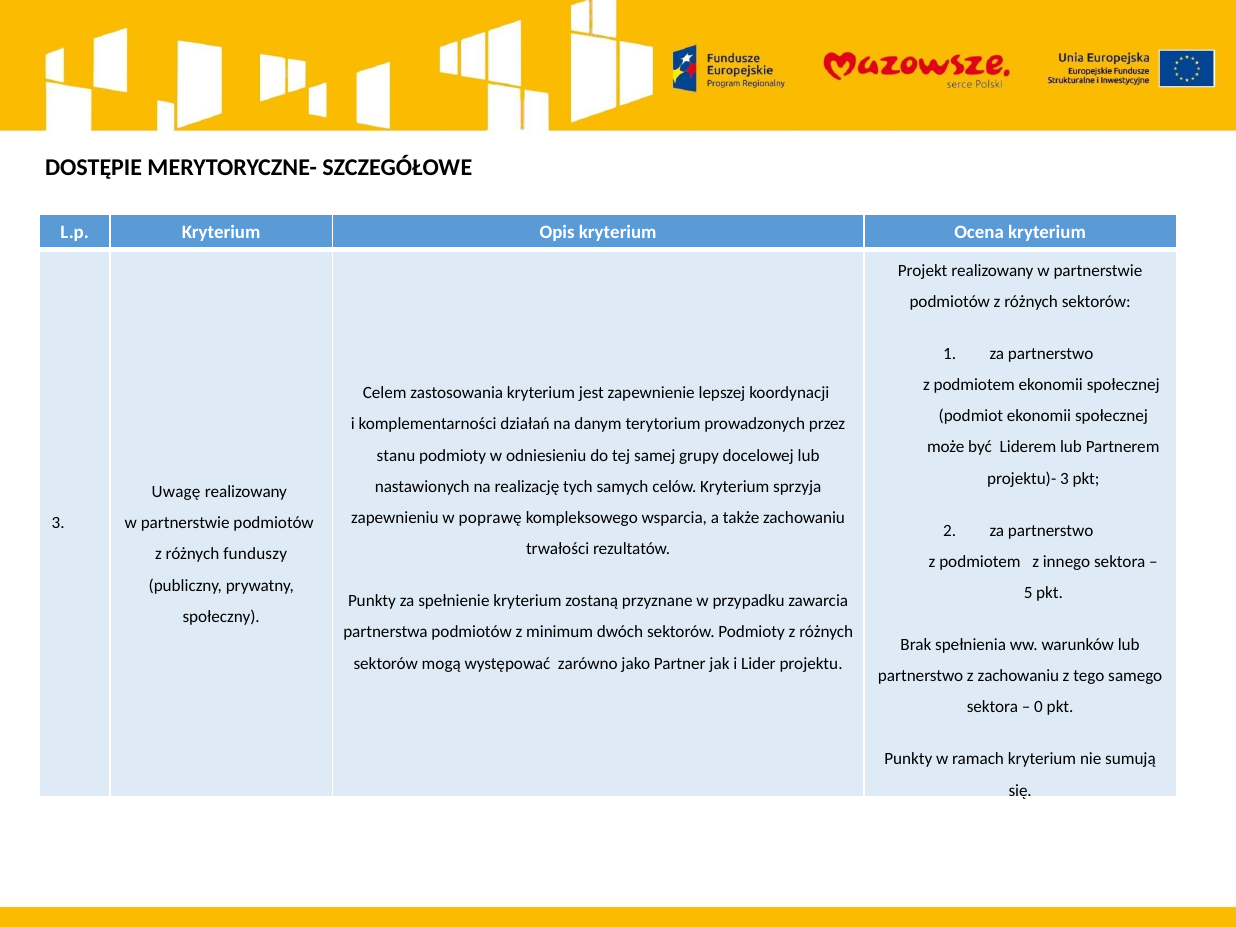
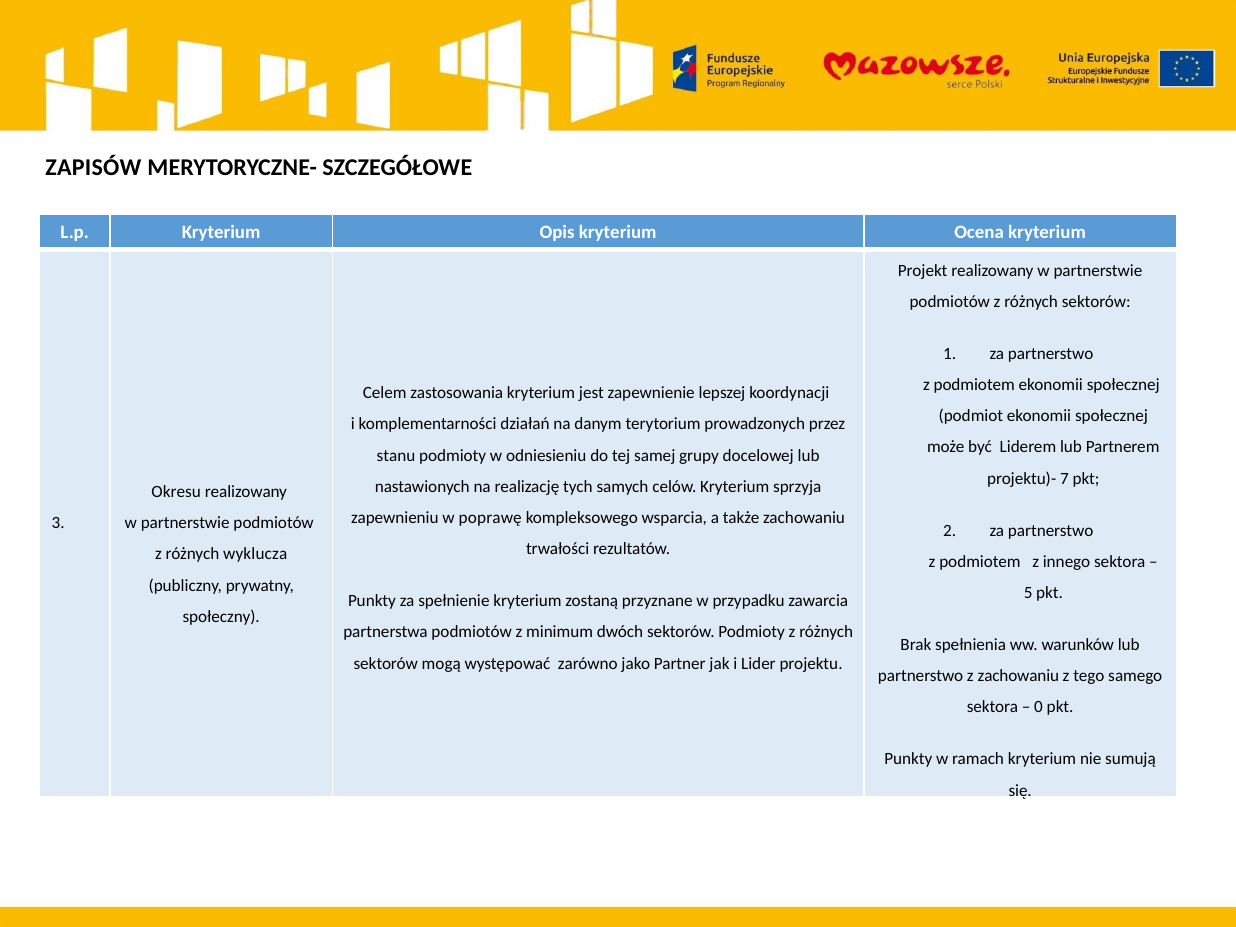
DOSTĘPIE: DOSTĘPIE -> ZAPISÓW
projektu)- 3: 3 -> 7
Uwagę: Uwagę -> Okresu
funduszy: funduszy -> wyklucza
